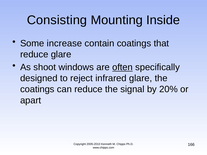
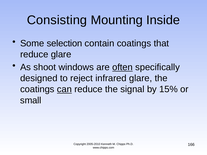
increase: increase -> selection
can underline: none -> present
20%: 20% -> 15%
apart: apart -> small
